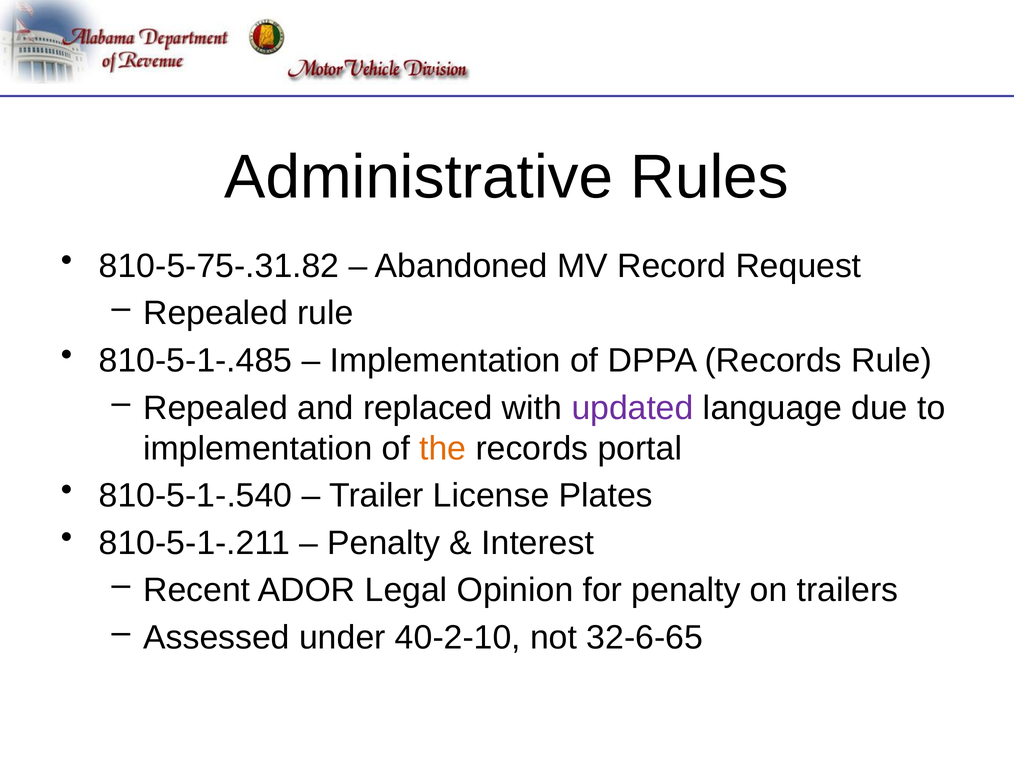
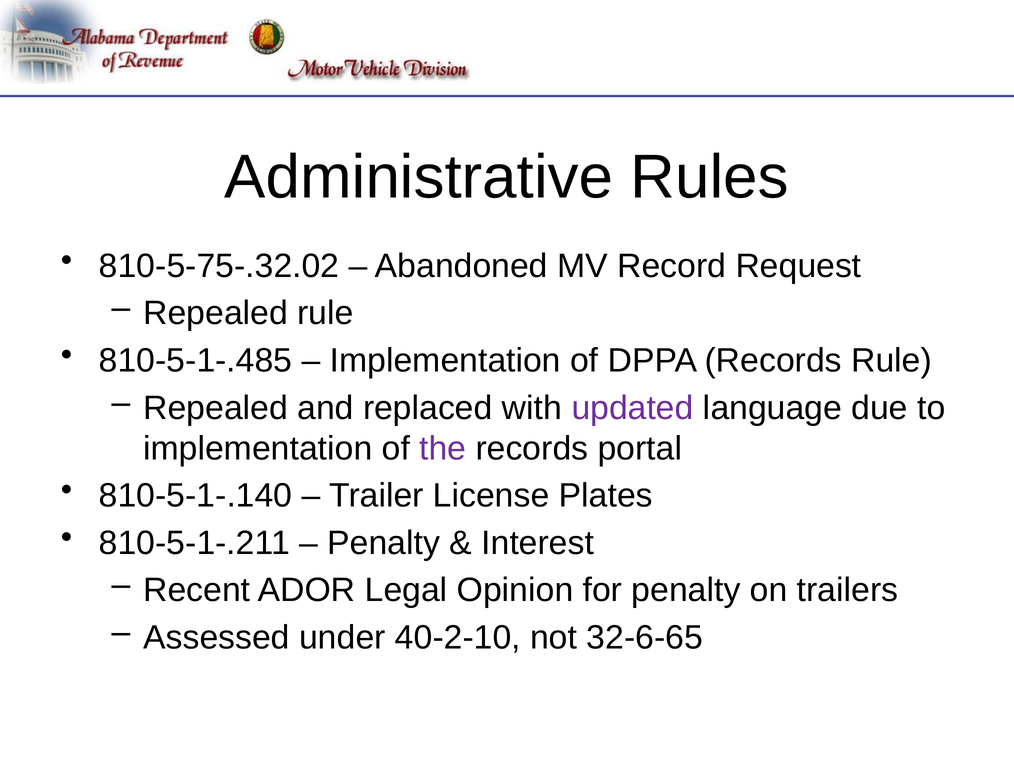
810-5-75-.31.82: 810-5-75-.31.82 -> 810-5-75-.32.02
the colour: orange -> purple
810-5-1-.540: 810-5-1-.540 -> 810-5-1-.140
